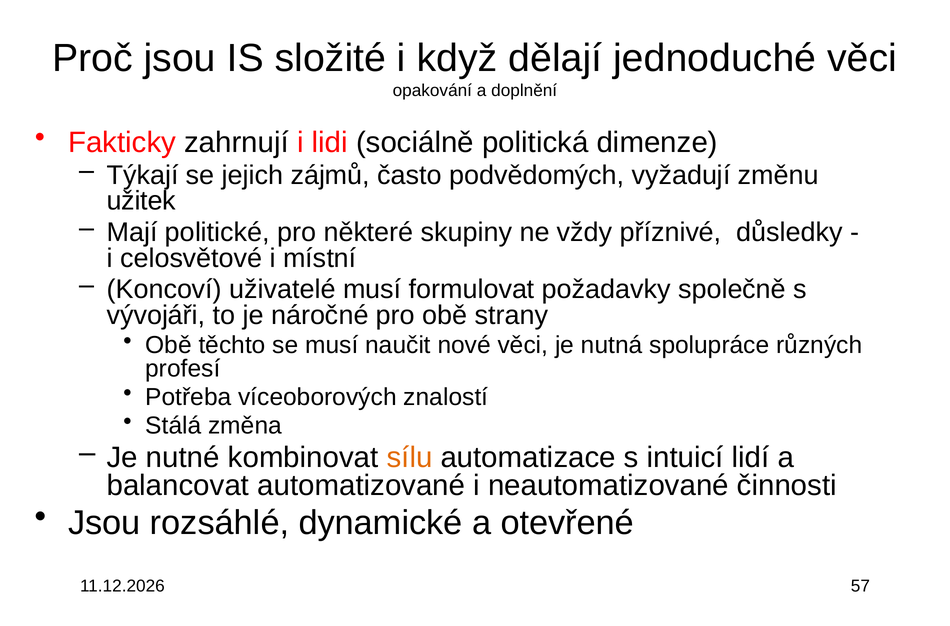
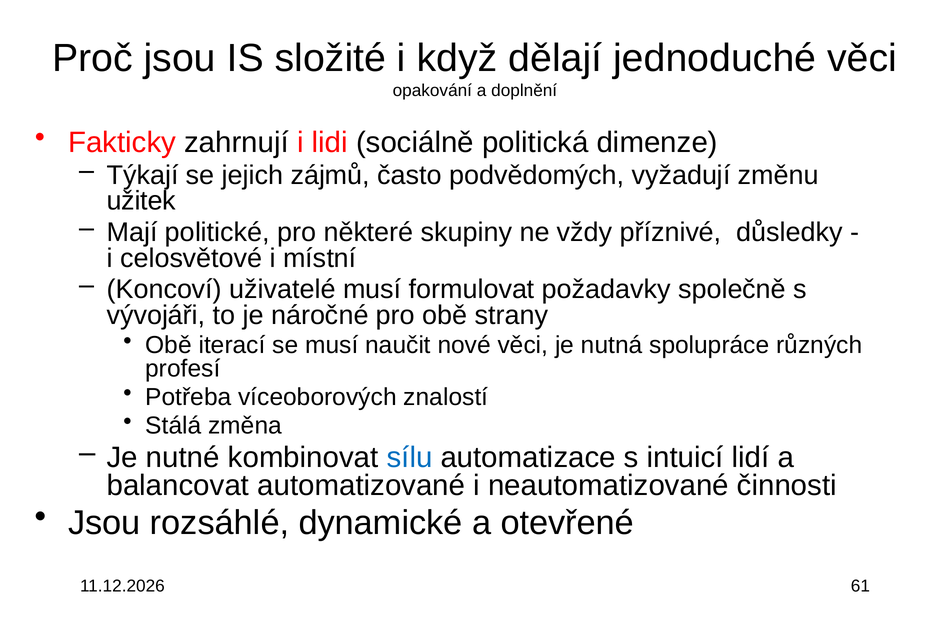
těchto: těchto -> iterací
sílu colour: orange -> blue
57: 57 -> 61
